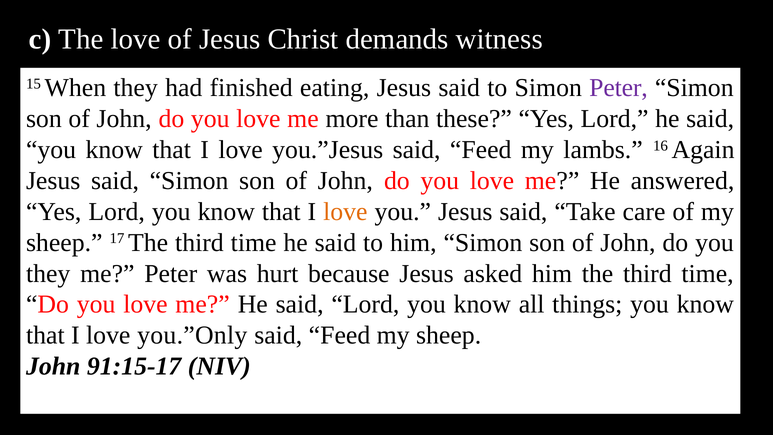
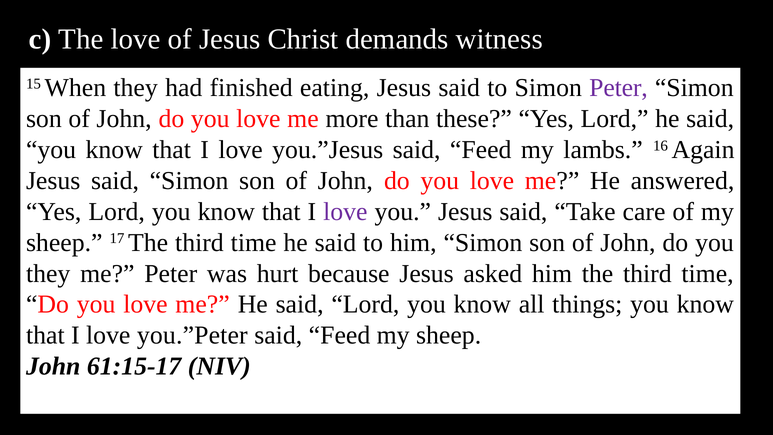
love at (345, 212) colour: orange -> purple
you.”Only: you.”Only -> you.”Peter
91:15-17: 91:15-17 -> 61:15-17
